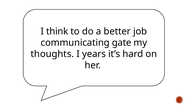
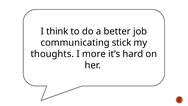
gate: gate -> stick
years: years -> more
